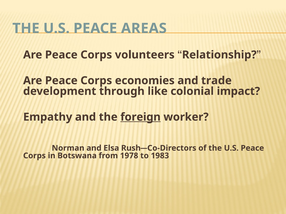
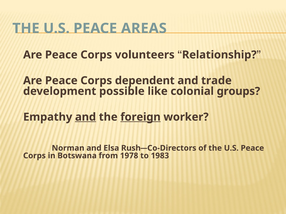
economies: economies -> dependent
through: through -> possible
impact: impact -> groups
and at (86, 117) underline: none -> present
